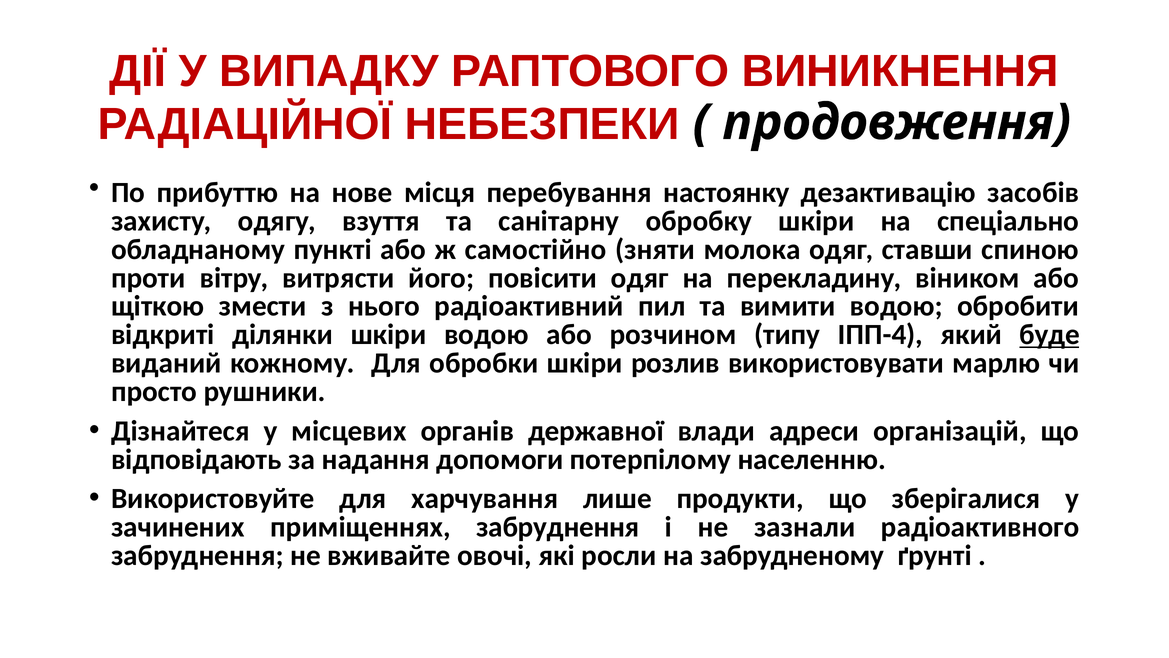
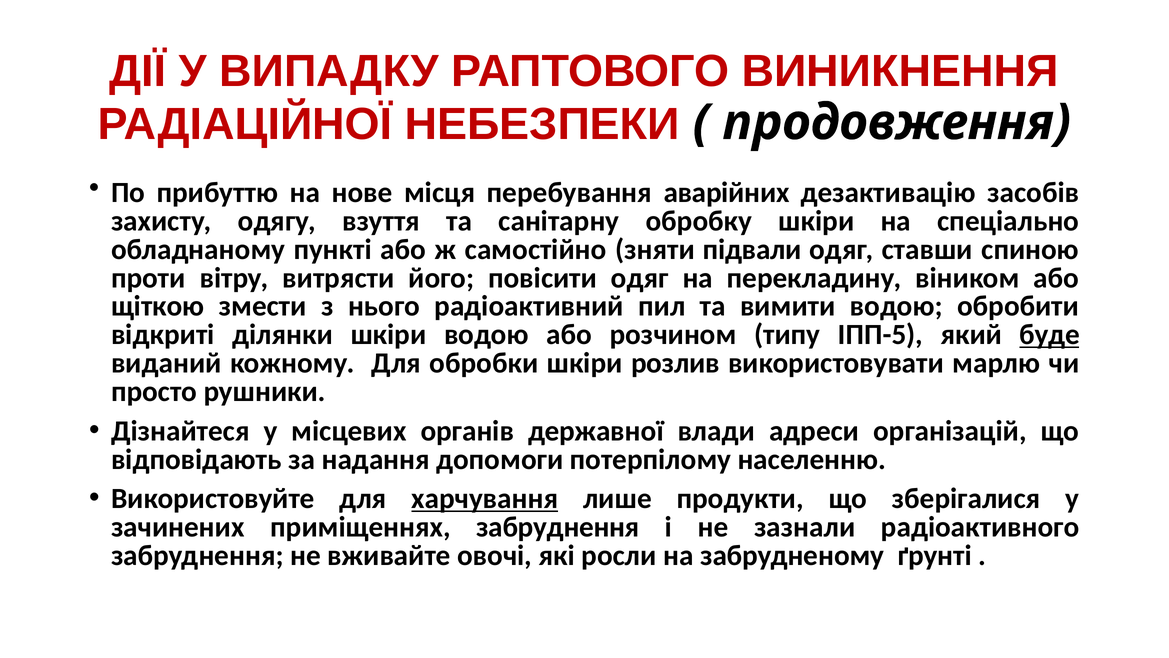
настоянку: настоянку -> аварійних
молока: молока -> підвали
ІПП-4: ІПП-4 -> ІПП-5
харчування underline: none -> present
